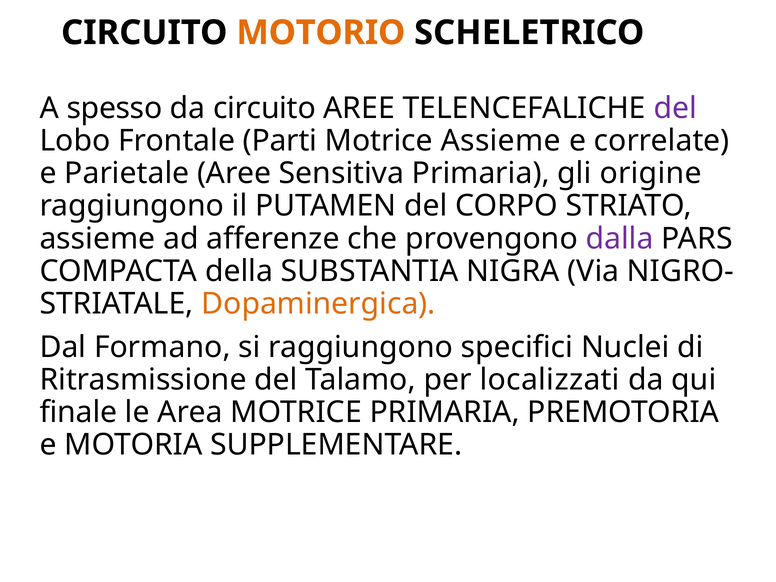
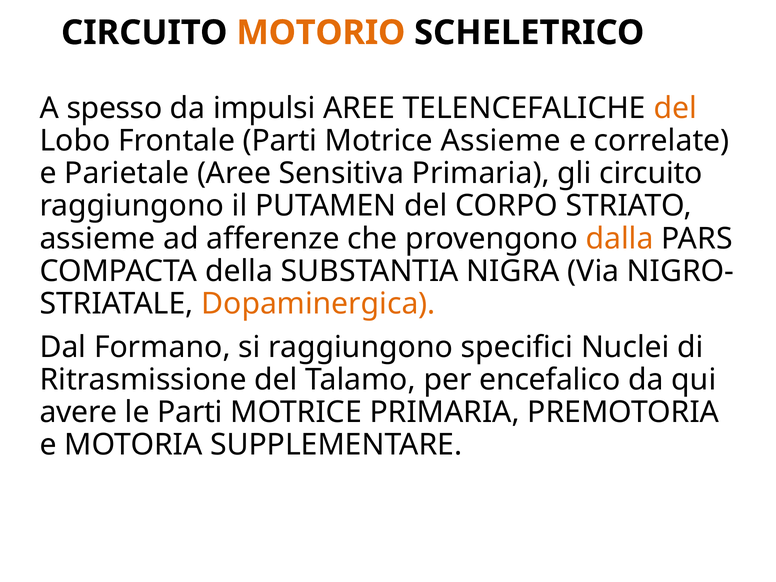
da circuito: circuito -> impulsi
del at (675, 108) colour: purple -> orange
gli origine: origine -> circuito
dalla colour: purple -> orange
localizzati: localizzati -> encefalico
finale: finale -> avere
le Area: Area -> Parti
